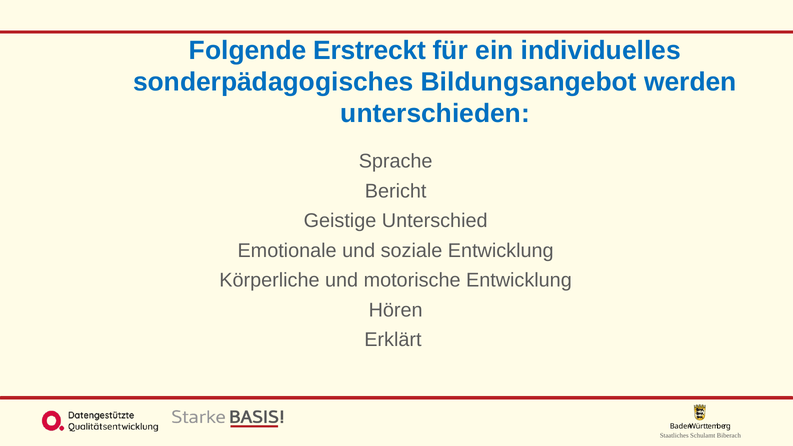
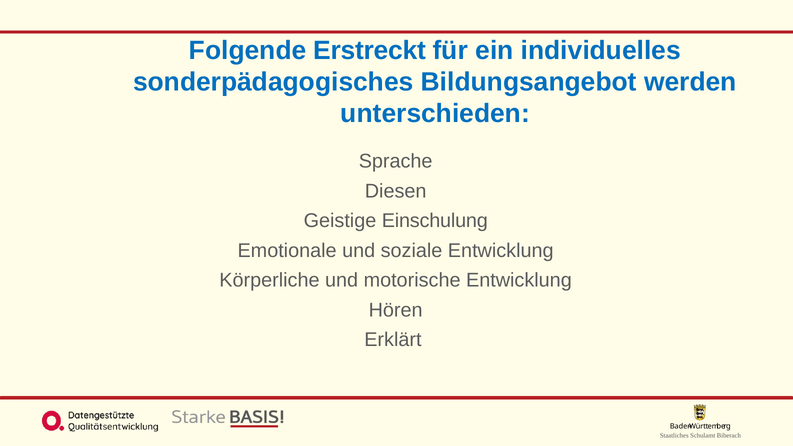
Bericht: Bericht -> Diesen
Unterschied: Unterschied -> Einschulung
